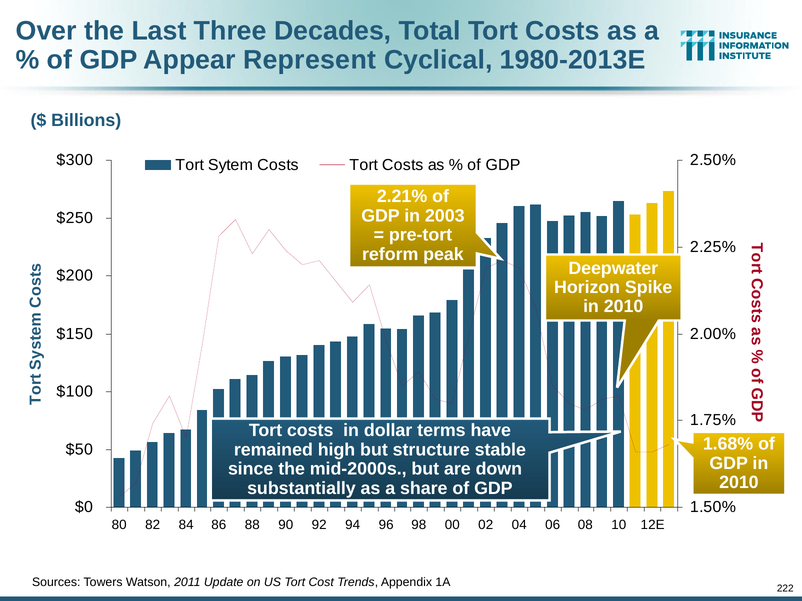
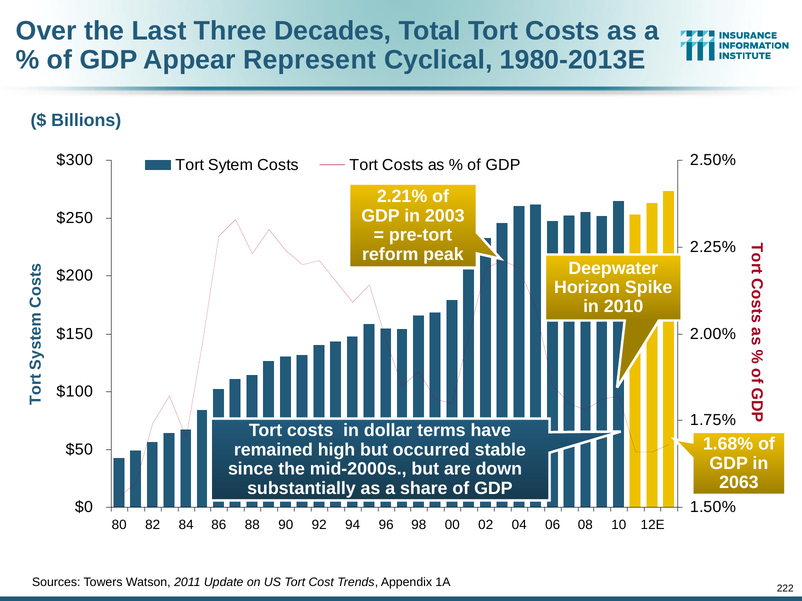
structure: structure -> occurred
2010 at (739, 483): 2010 -> 2063
